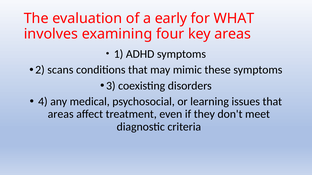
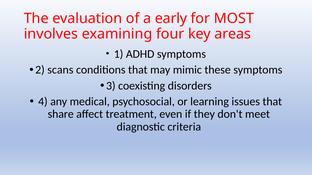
WHAT: WHAT -> MOST
areas at (61, 114): areas -> share
